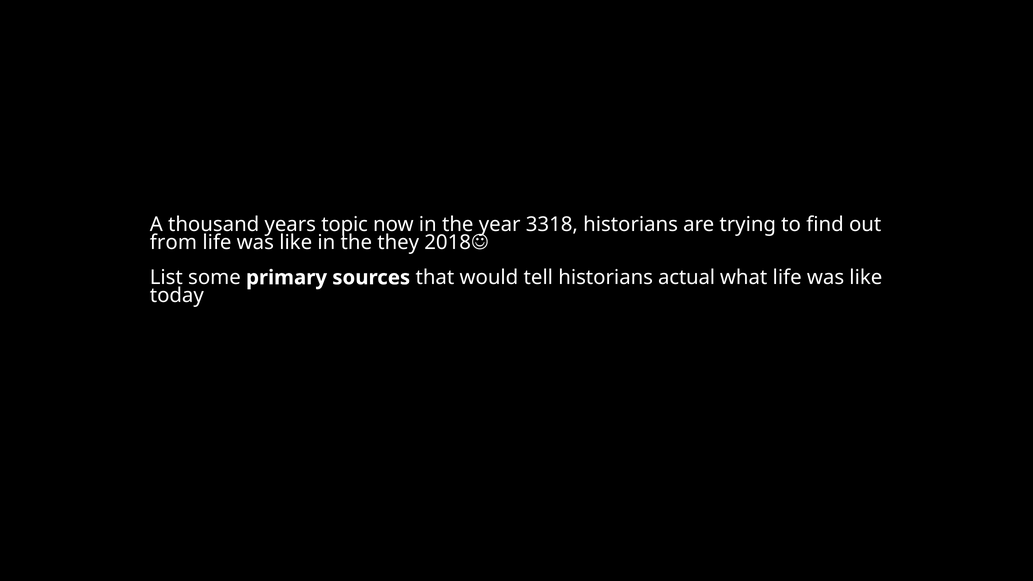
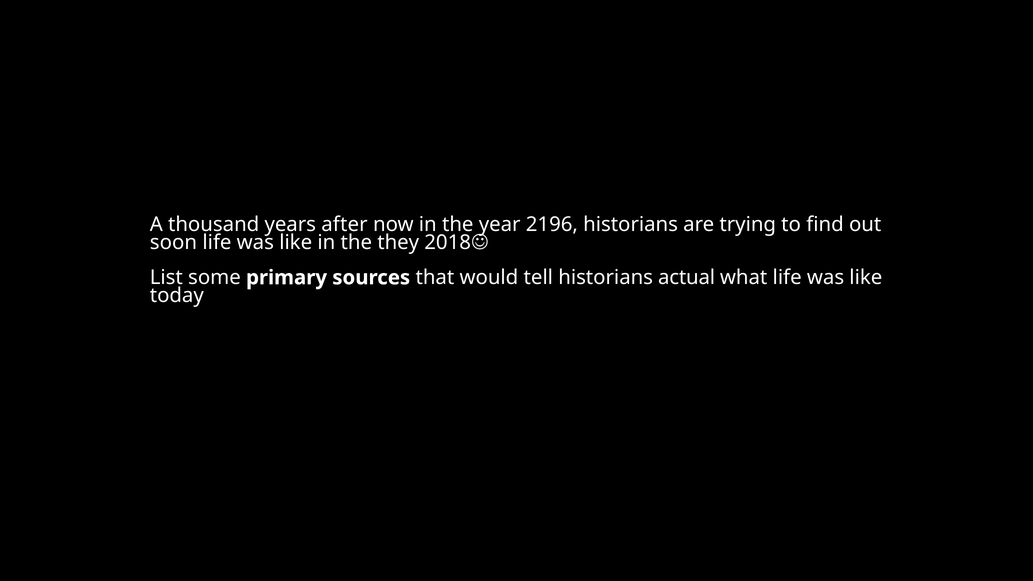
topic: topic -> after
3318: 3318 -> 2196
from: from -> soon
